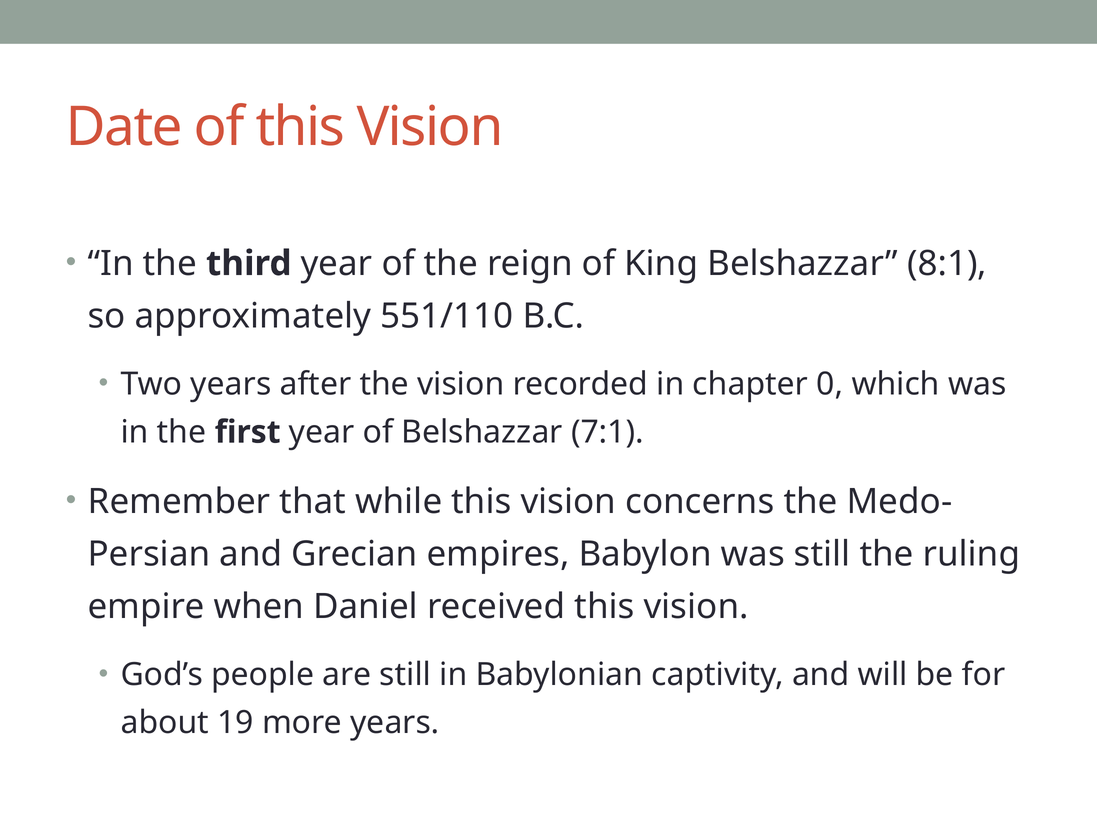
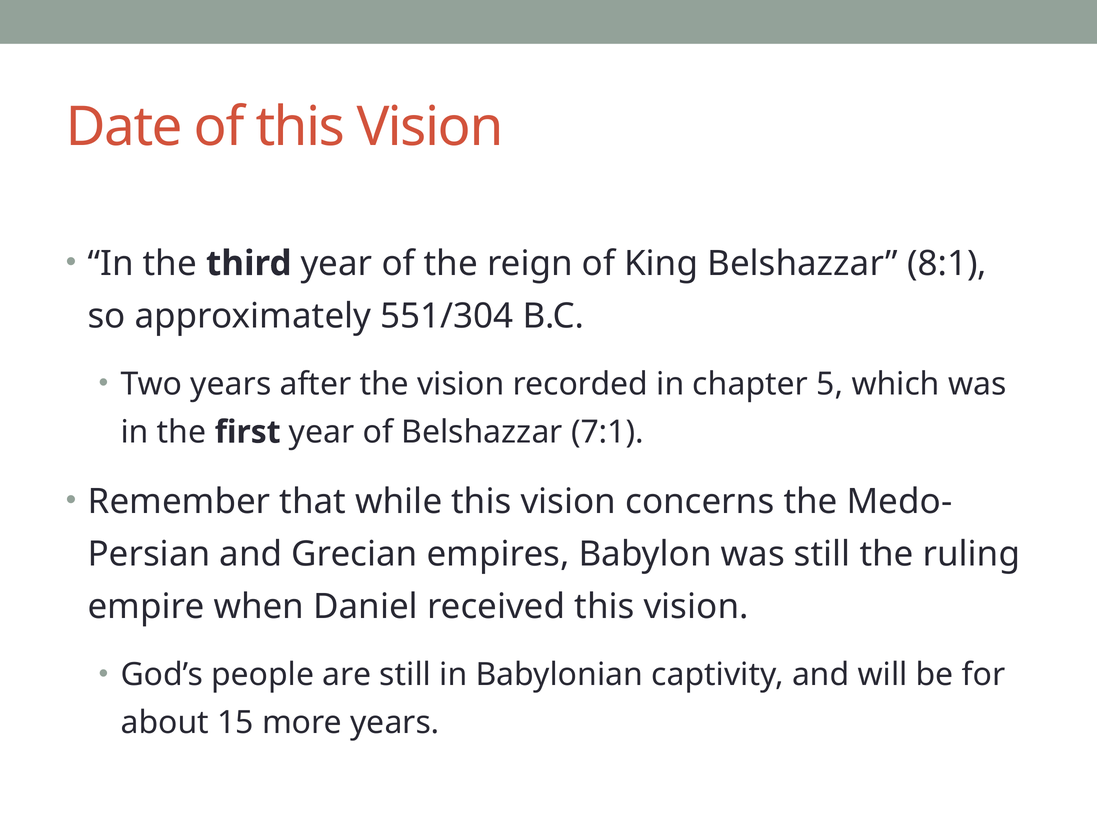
551/110: 551/110 -> 551/304
0: 0 -> 5
19: 19 -> 15
